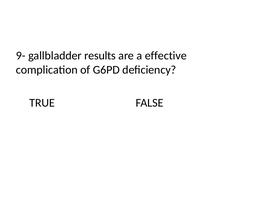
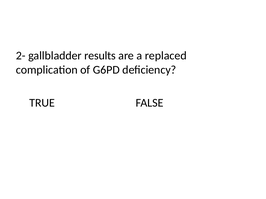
9-: 9- -> 2-
effective: effective -> replaced
